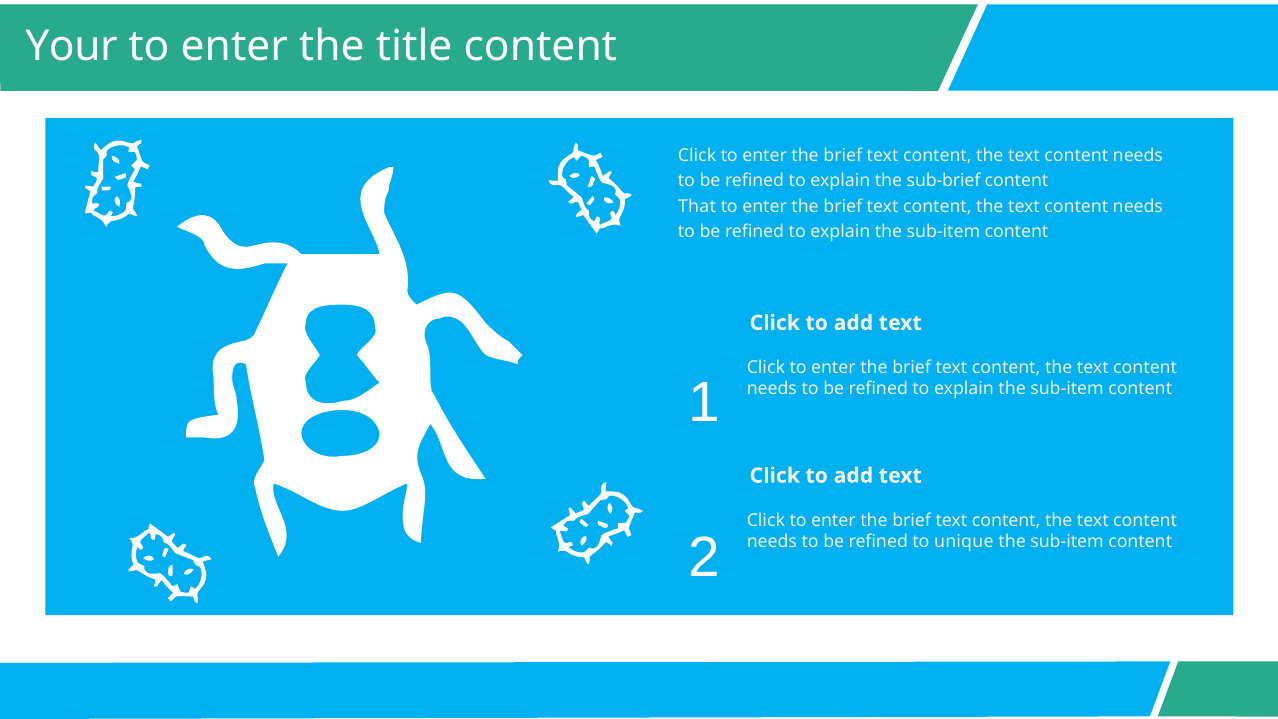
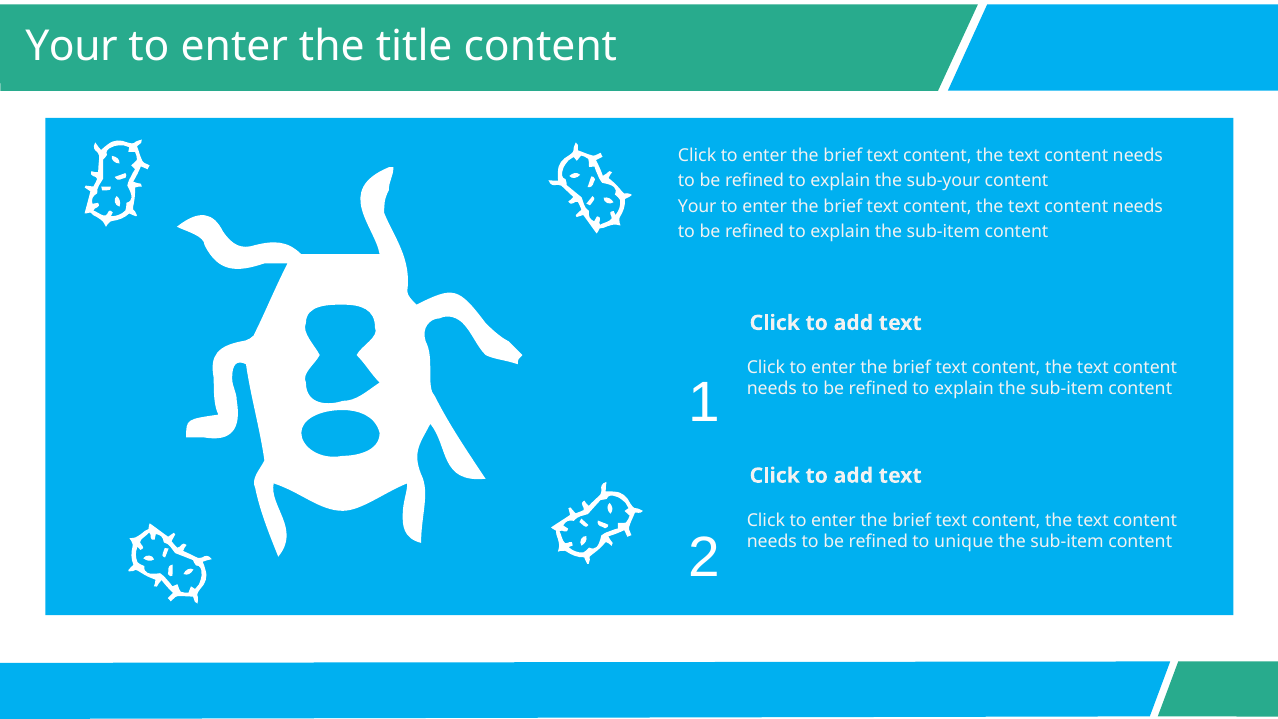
sub-brief: sub-brief -> sub-your
That at (697, 206): That -> Your
